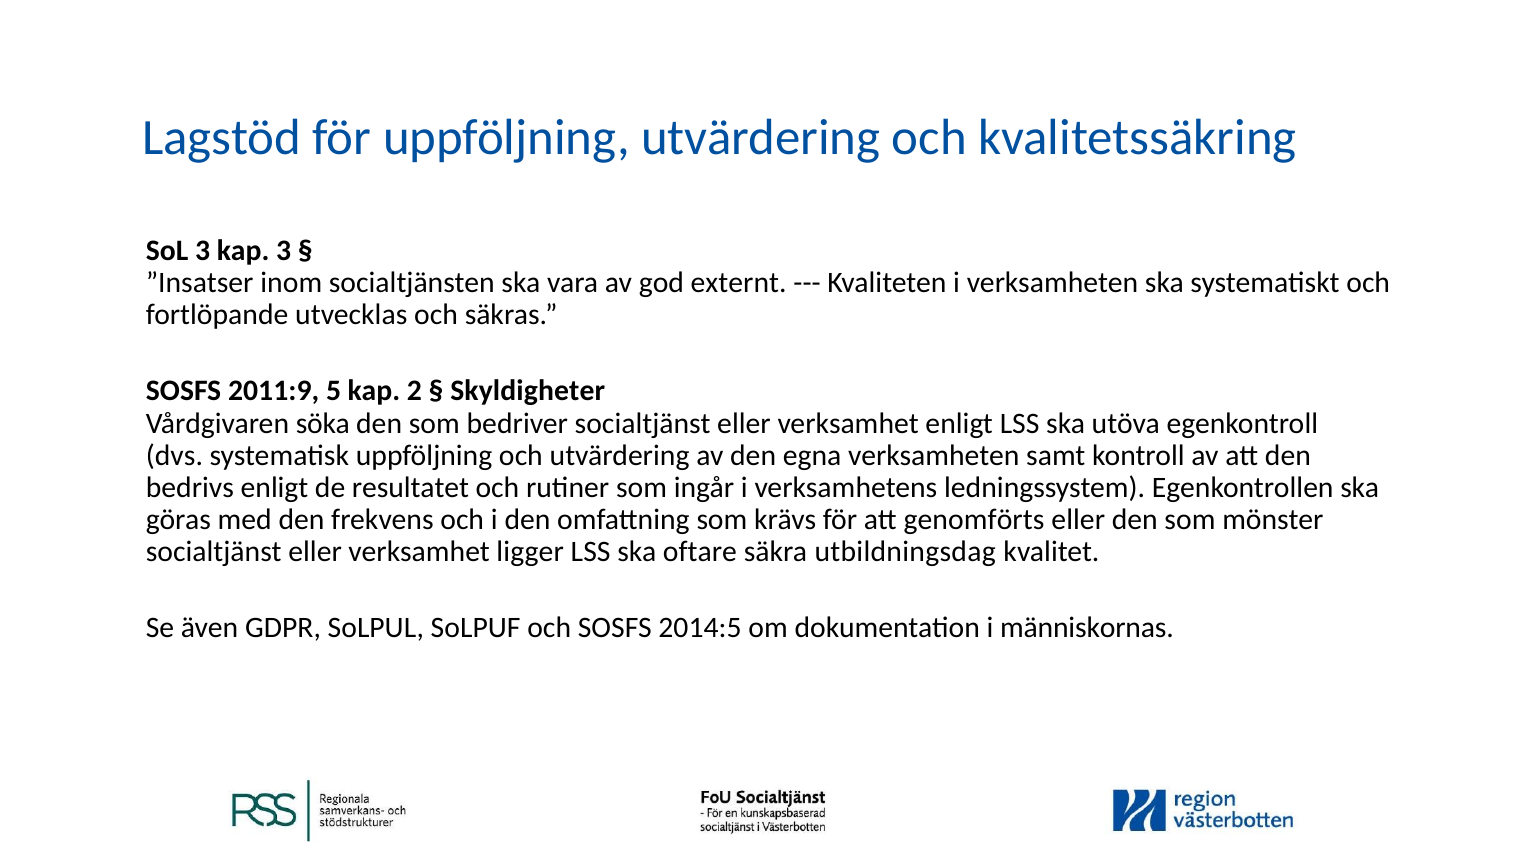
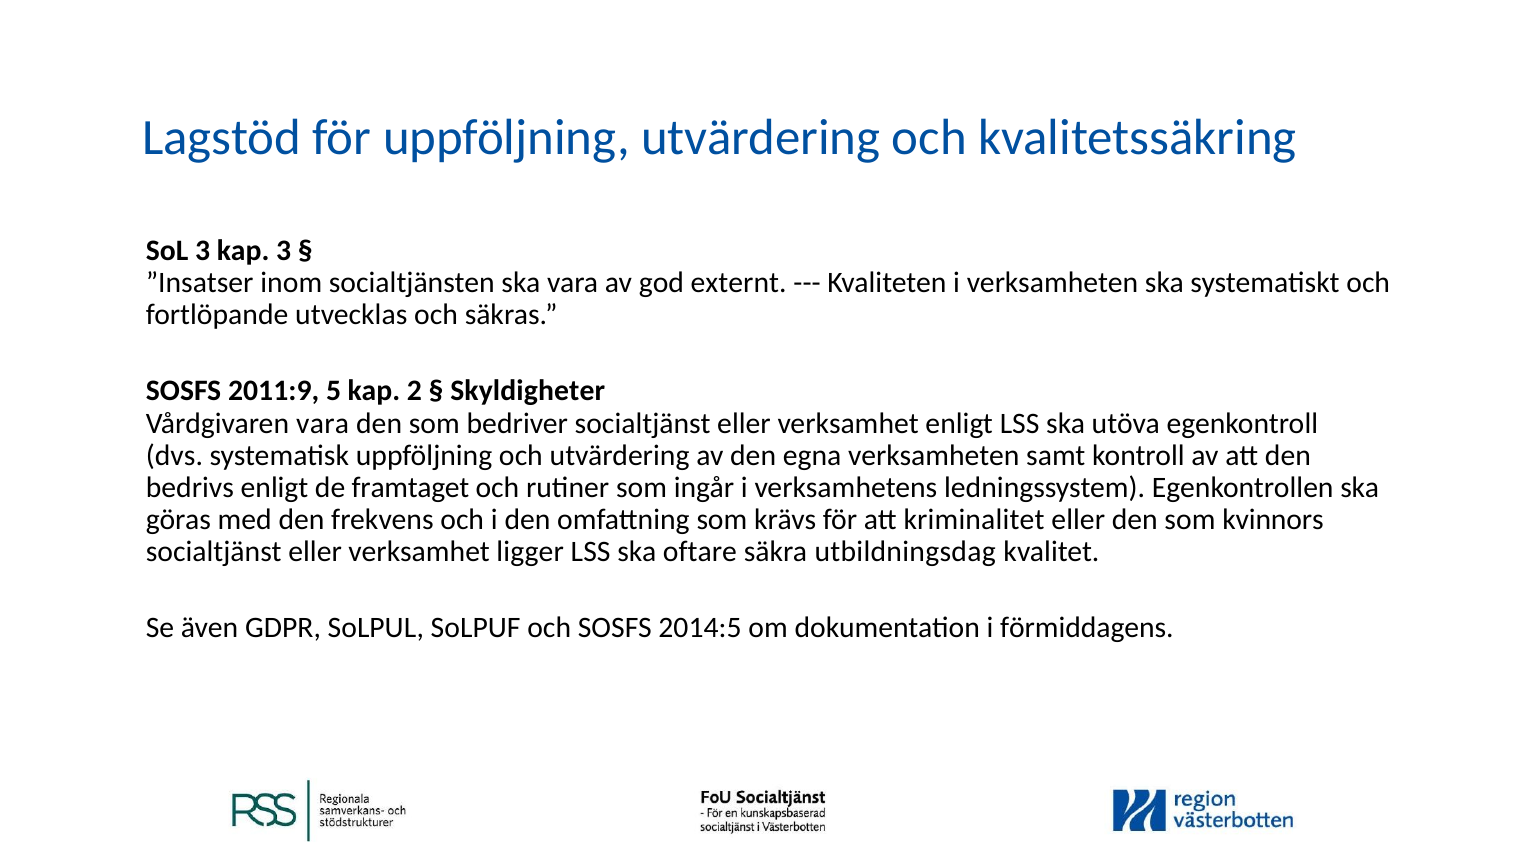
Vårdgivaren söka: söka -> vara
resultatet: resultatet -> framtaget
genomförts: genomförts -> kriminalitet
mönster: mönster -> kvinnors
människornas: människornas -> förmiddagens
